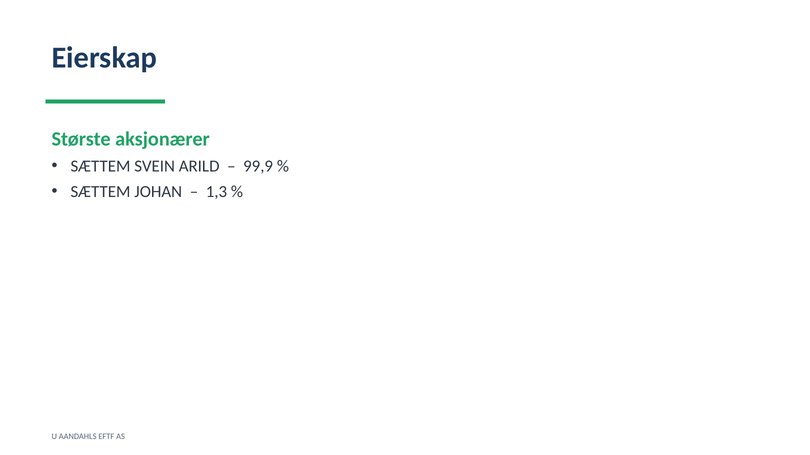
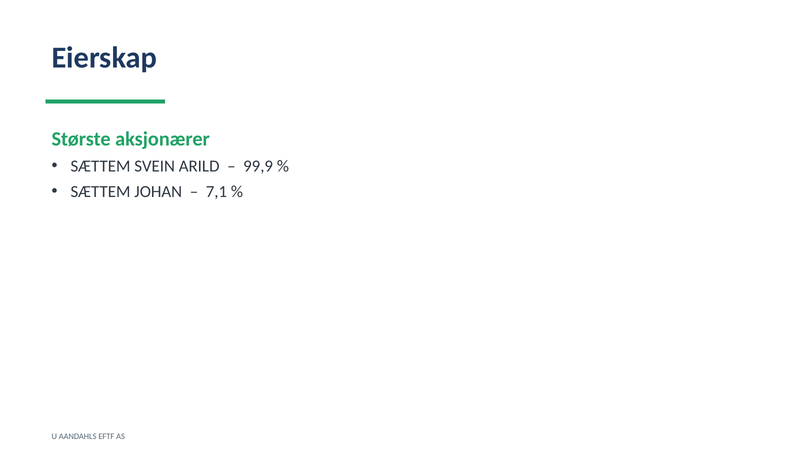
1,3: 1,3 -> 7,1
